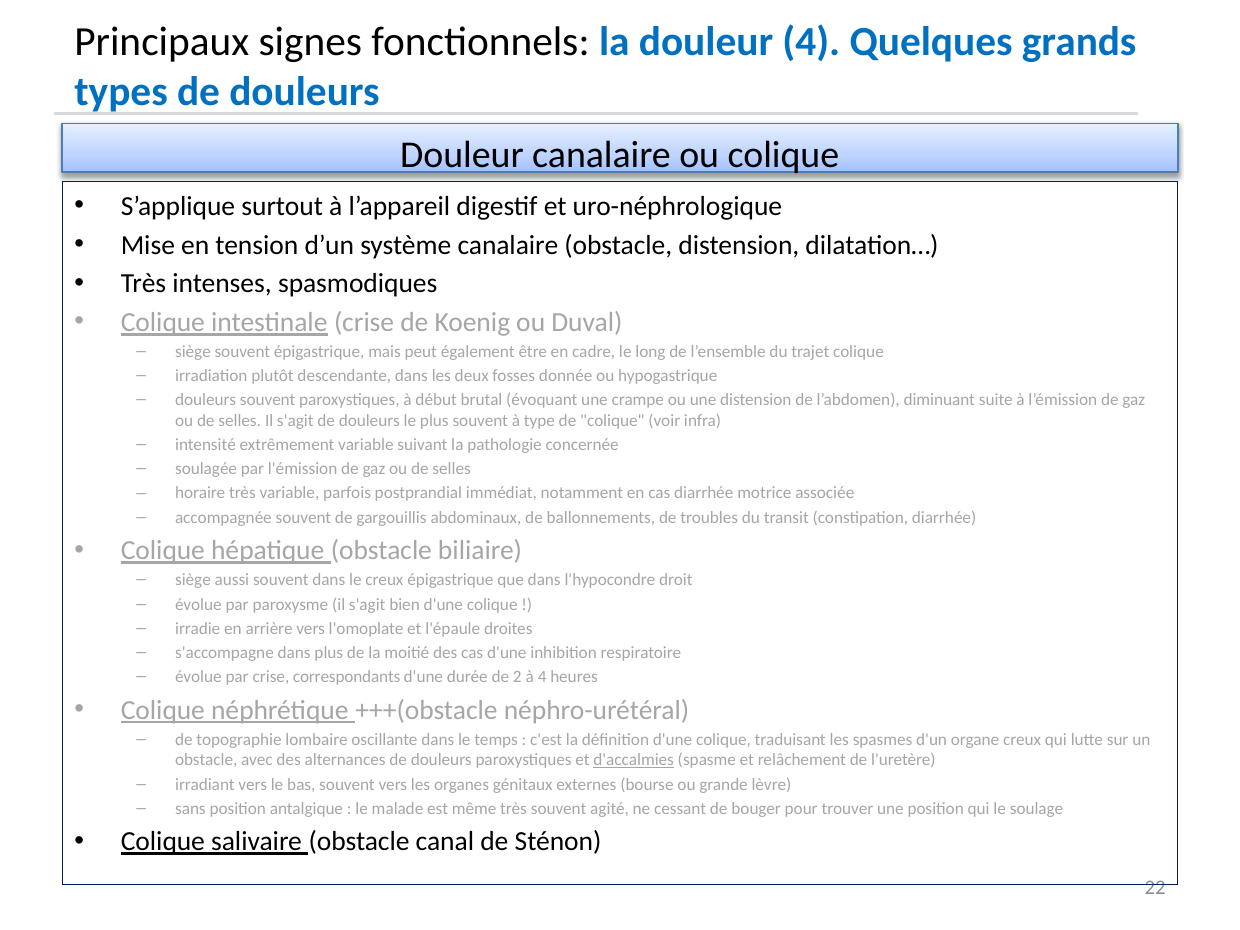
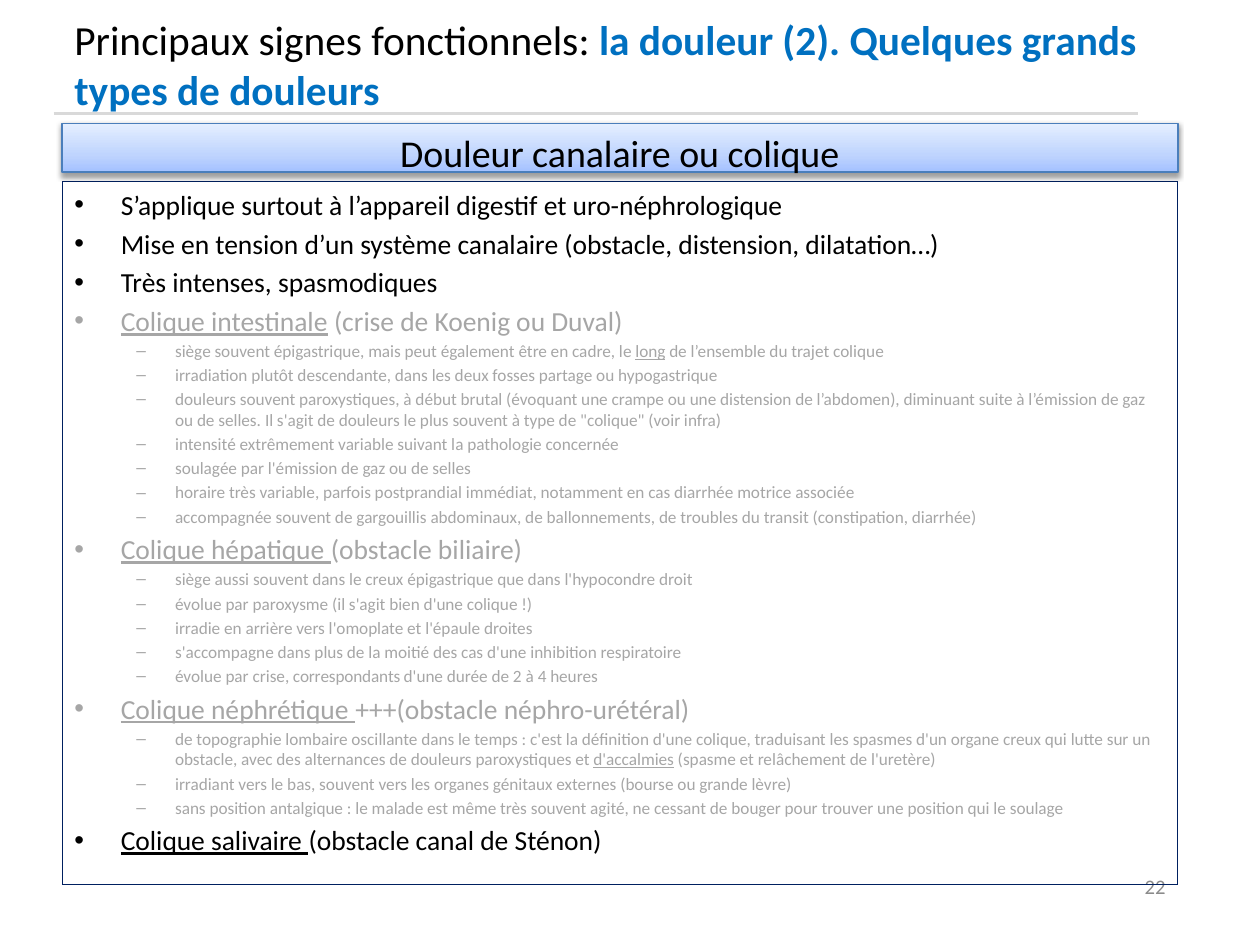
douleur 4: 4 -> 2
long underline: none -> present
donnée: donnée -> partage
